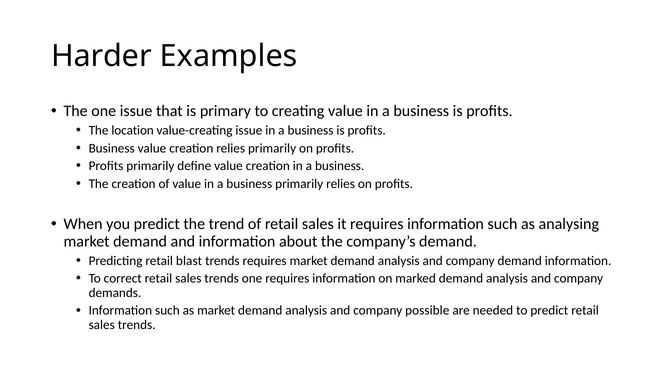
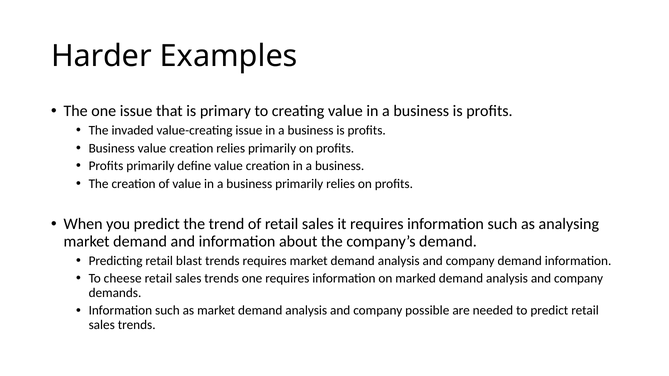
location: location -> invaded
correct: correct -> cheese
